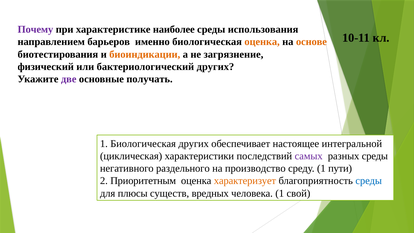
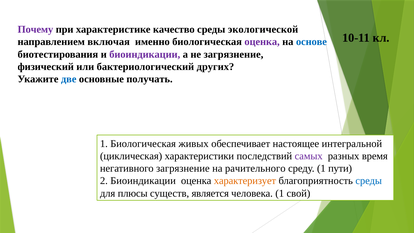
наиболее: наиболее -> качество
использования: использования -> экологической
барьеров: барьеров -> включая
оценка at (262, 42) colour: orange -> purple
основе colour: orange -> blue
биоиндикации at (145, 54) colour: orange -> purple
две colour: purple -> blue
Биологическая других: других -> живых
разных среды: среды -> время
негативного раздельного: раздельного -> загрязнение
производство: производство -> рачительного
2 Приоритетным: Приоритетным -> Биоиндикации
вредных: вредных -> является
